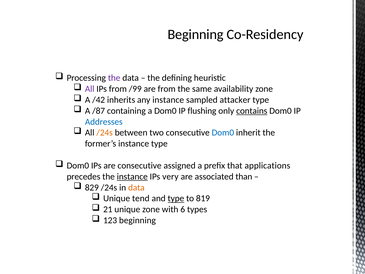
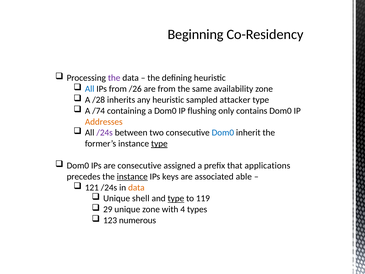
All at (90, 89) colour: purple -> blue
/99: /99 -> /26
/42: /42 -> /28
any instance: instance -> heuristic
/87: /87 -> /74
contains underline: present -> none
Addresses colour: blue -> orange
/24s at (105, 133) colour: orange -> purple
type at (159, 144) underline: none -> present
very: very -> keys
than: than -> able
829: 829 -> 121
tend: tend -> shell
819: 819 -> 119
21: 21 -> 29
6: 6 -> 4
123 beginning: beginning -> numerous
